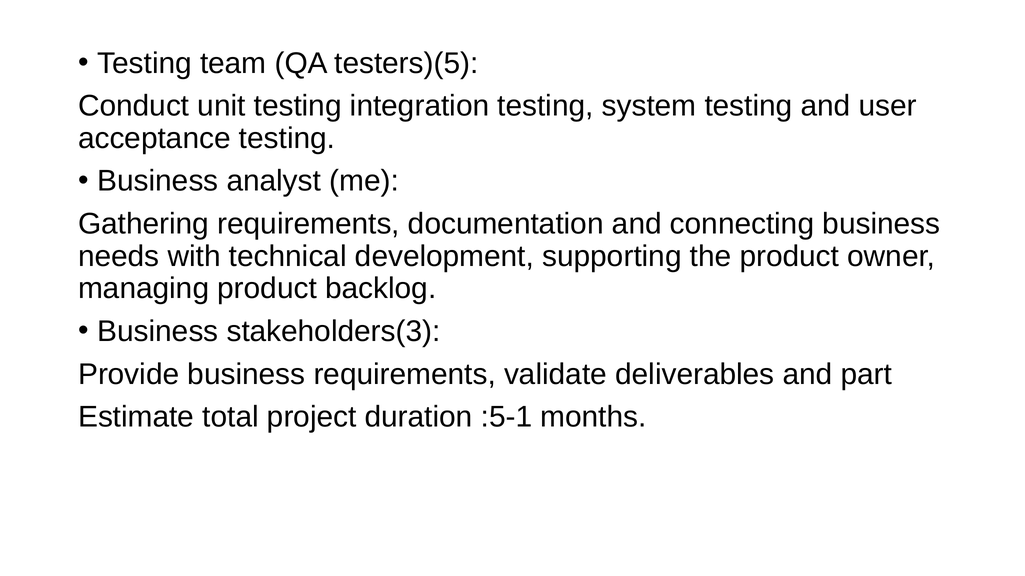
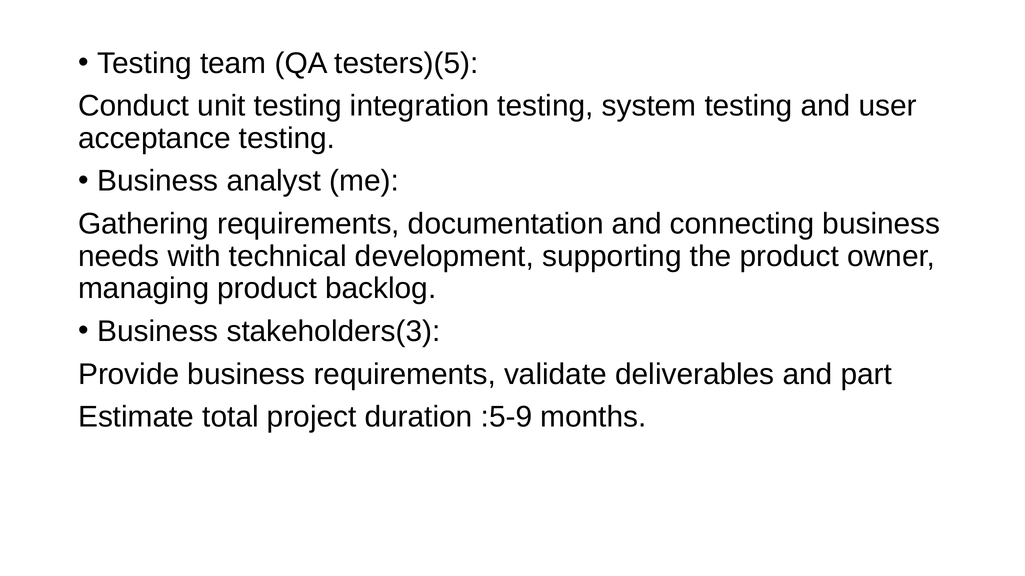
:5-1: :5-1 -> :5-9
